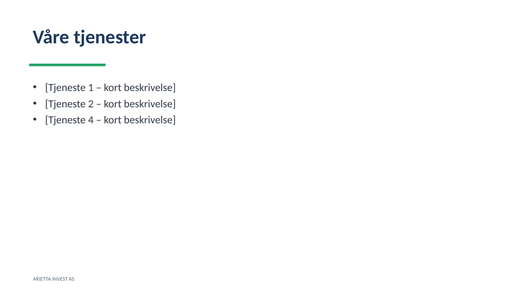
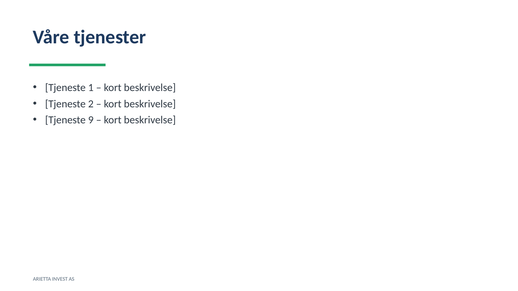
4: 4 -> 9
